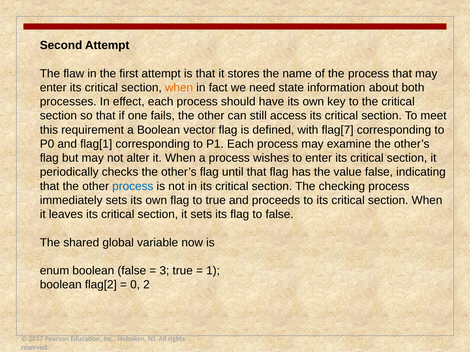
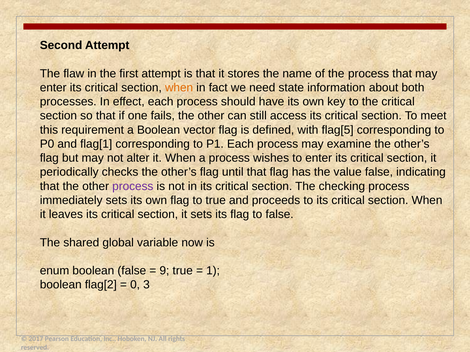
flag[7: flag[7 -> flag[5
process at (133, 186) colour: blue -> purple
3: 3 -> 9
2: 2 -> 3
